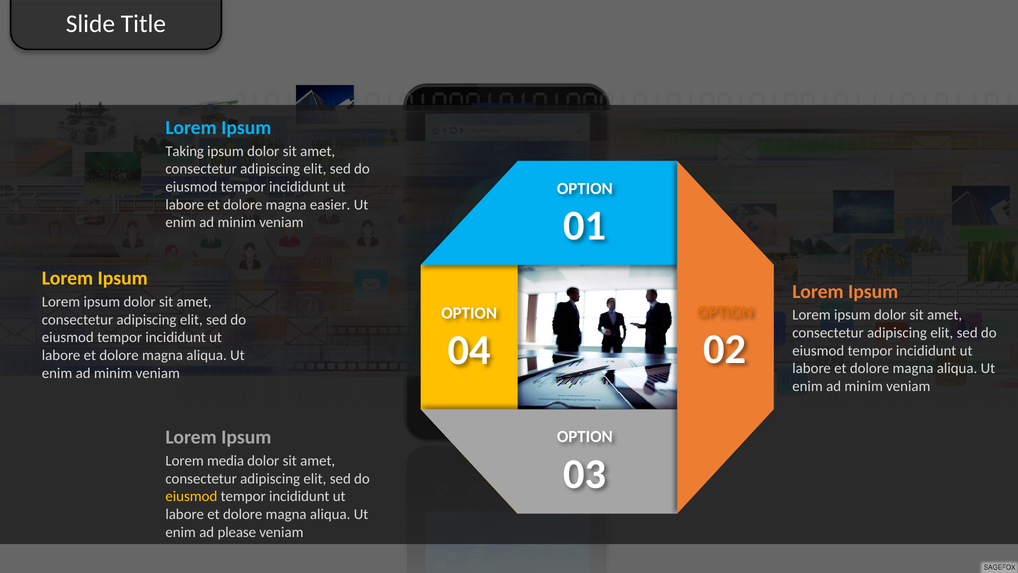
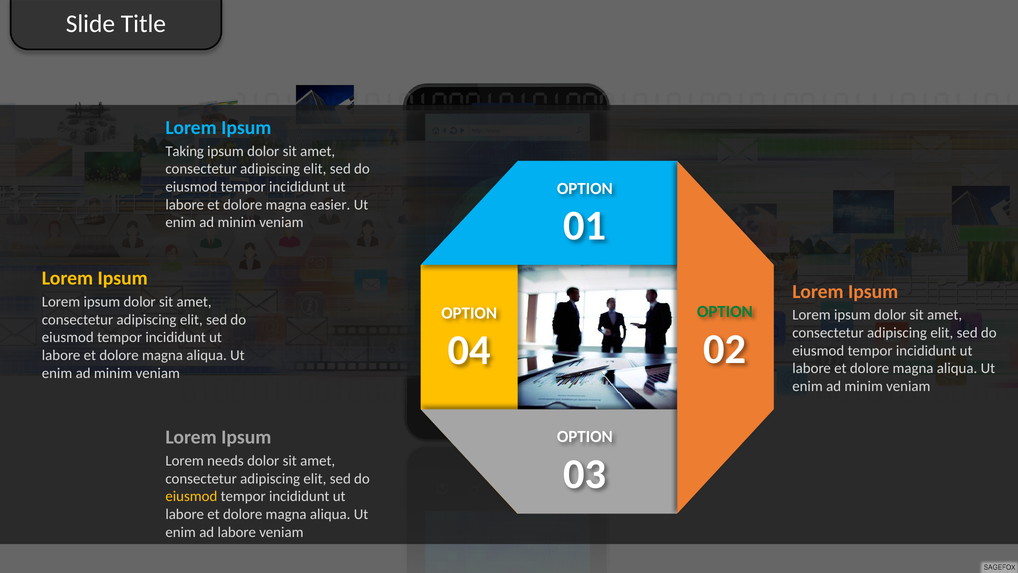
OPTION at (725, 311) colour: orange -> green
media: media -> needs
ad please: please -> labore
